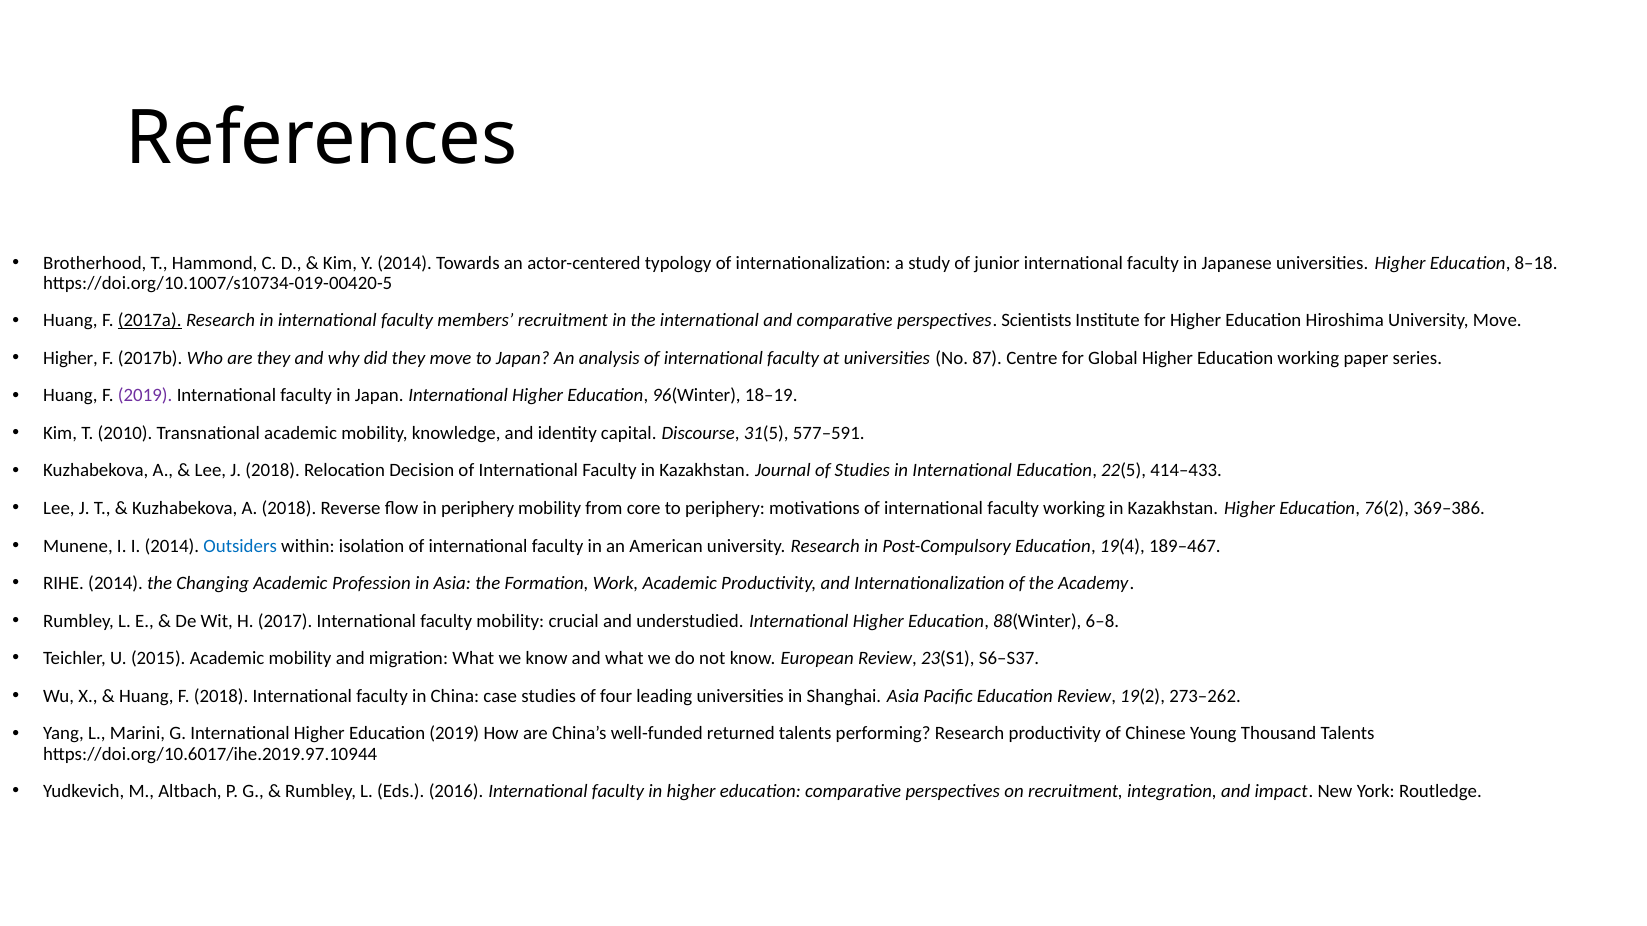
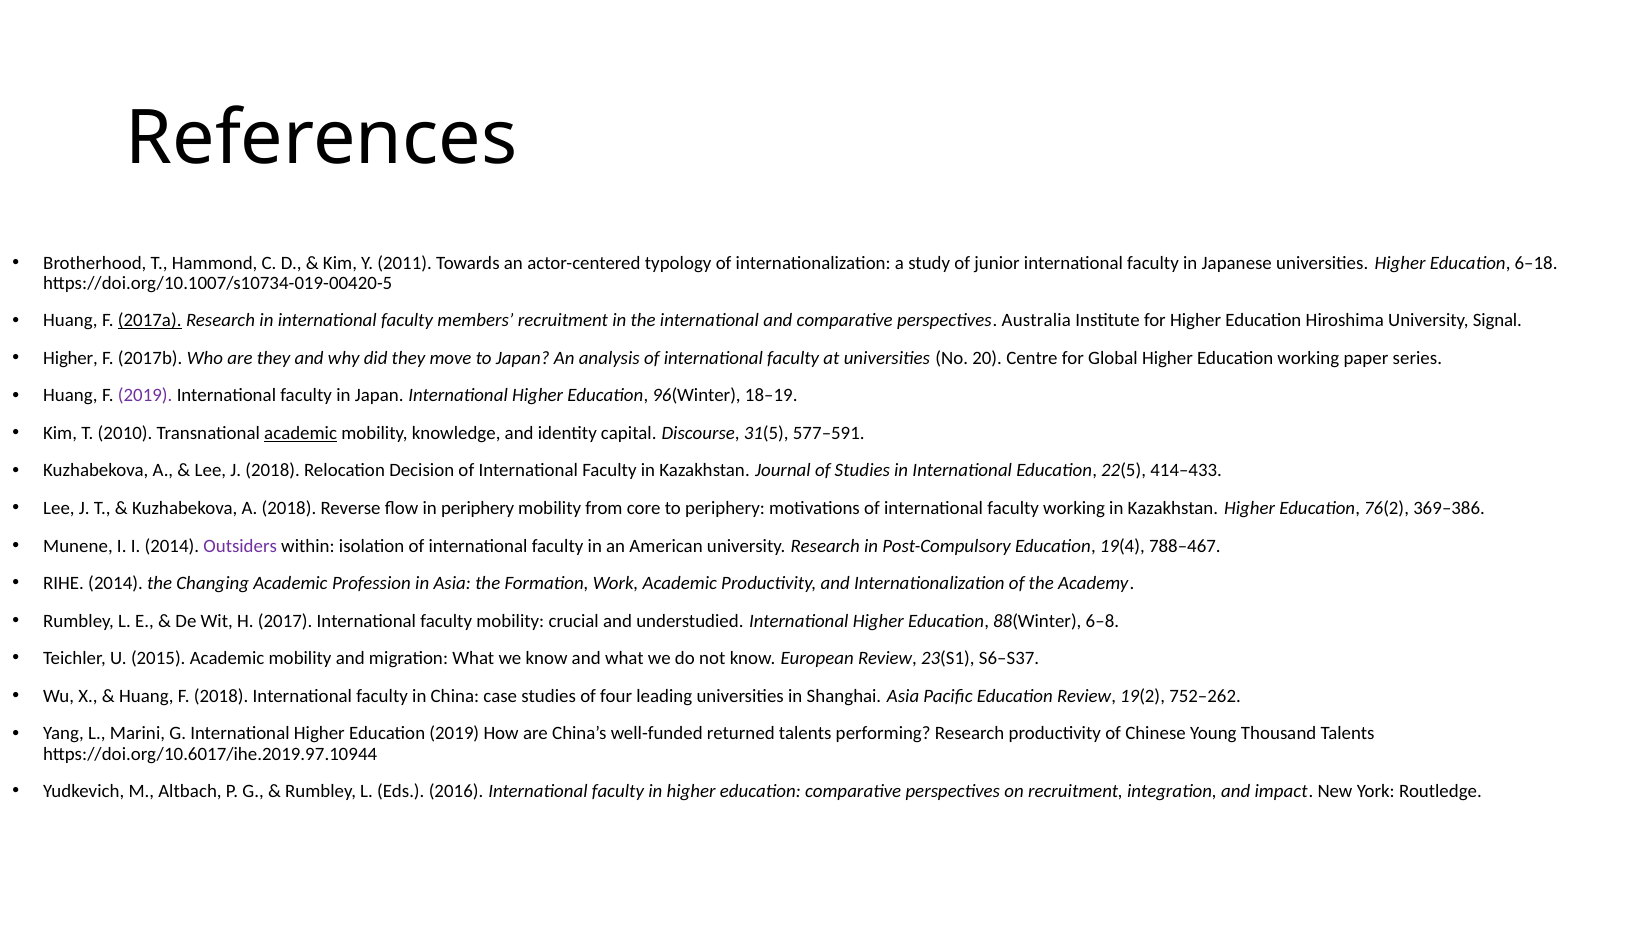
Y 2014: 2014 -> 2011
8–18: 8–18 -> 6–18
Scientists: Scientists -> Australia
University Move: Move -> Signal
87: 87 -> 20
academic at (301, 433) underline: none -> present
Outsiders colour: blue -> purple
189–467: 189–467 -> 788–467
273–262: 273–262 -> 752–262
